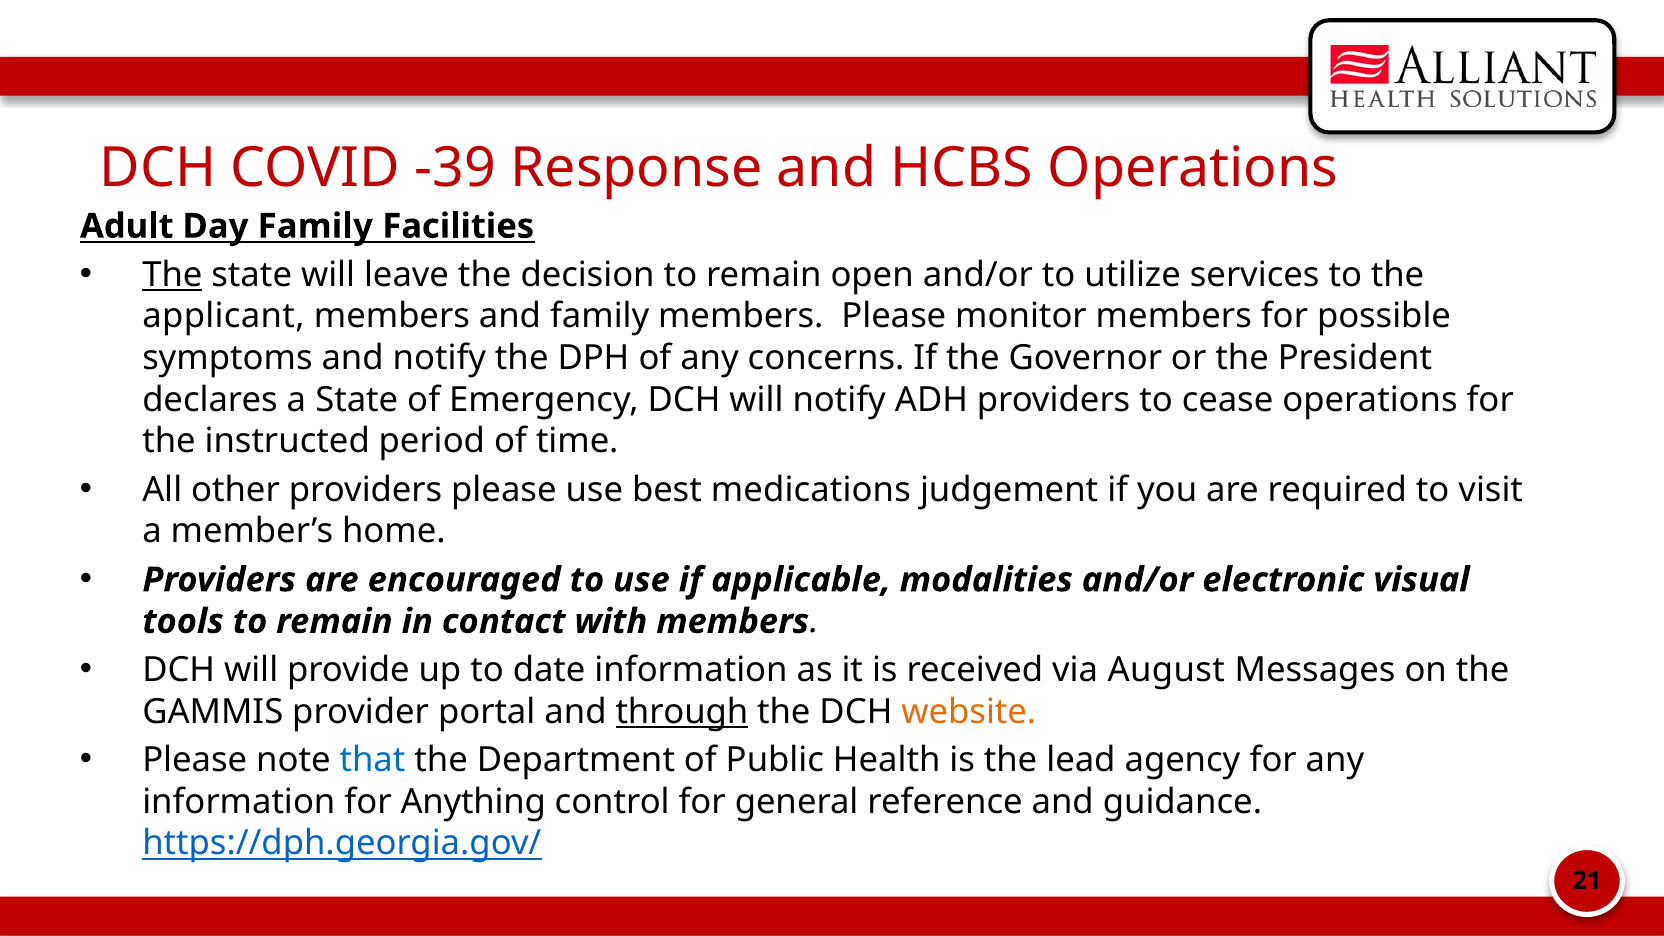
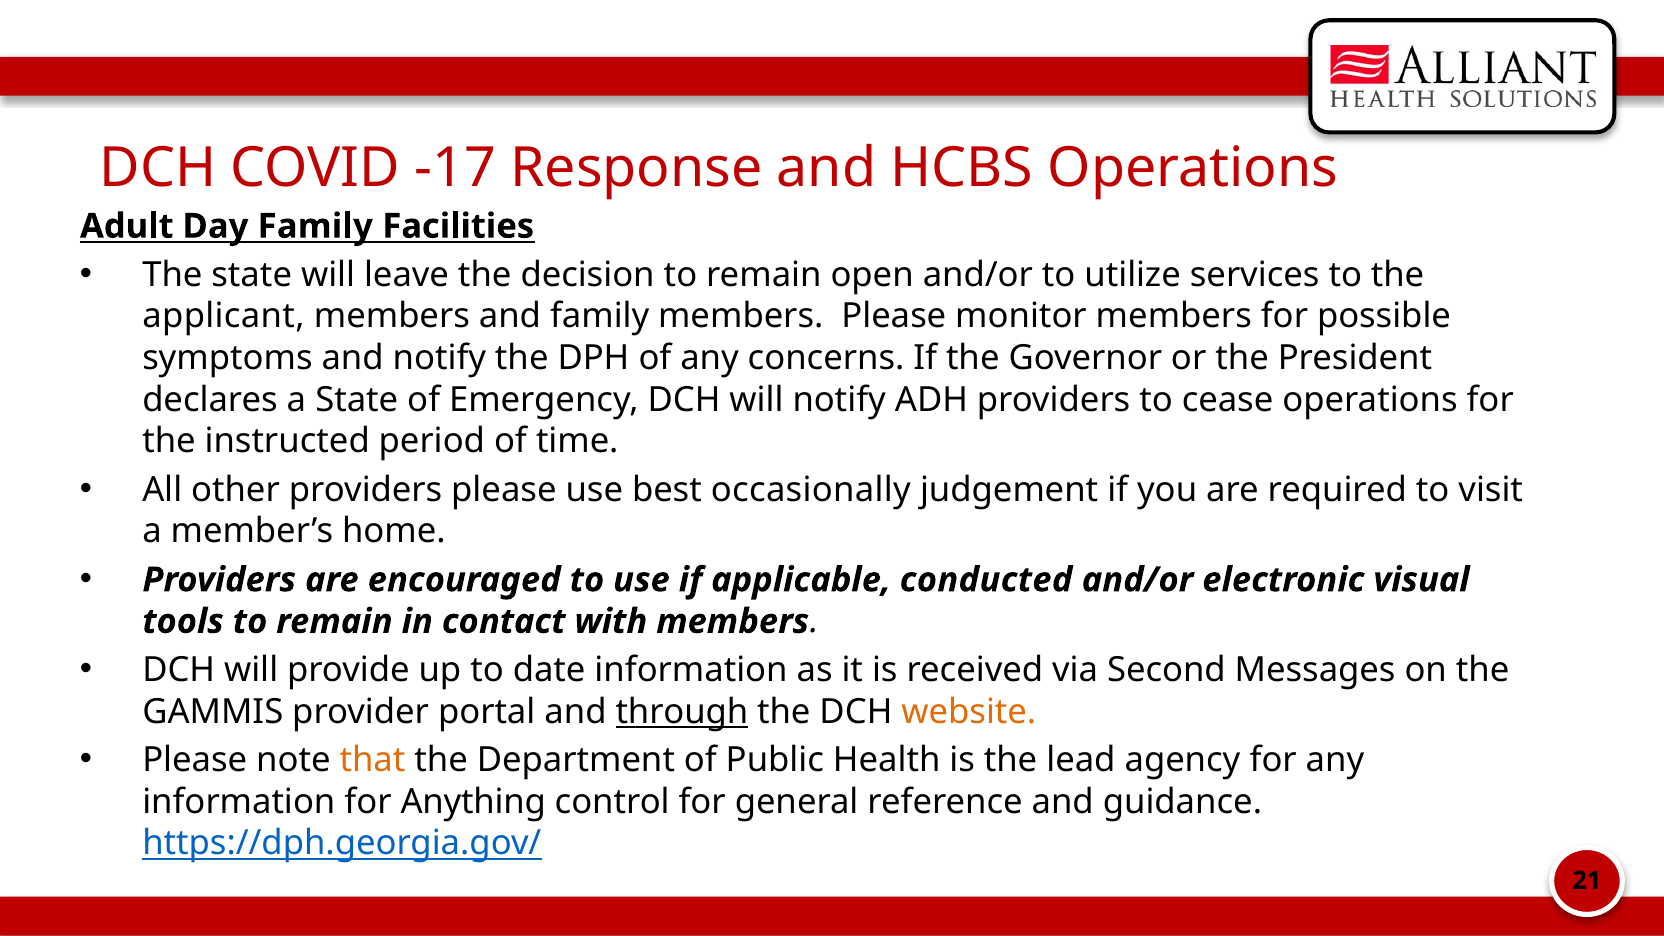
-39: -39 -> -17
The at (172, 275) underline: present -> none
medications: medications -> occasionally
modalities: modalities -> conducted
August: August -> Second
that colour: blue -> orange
